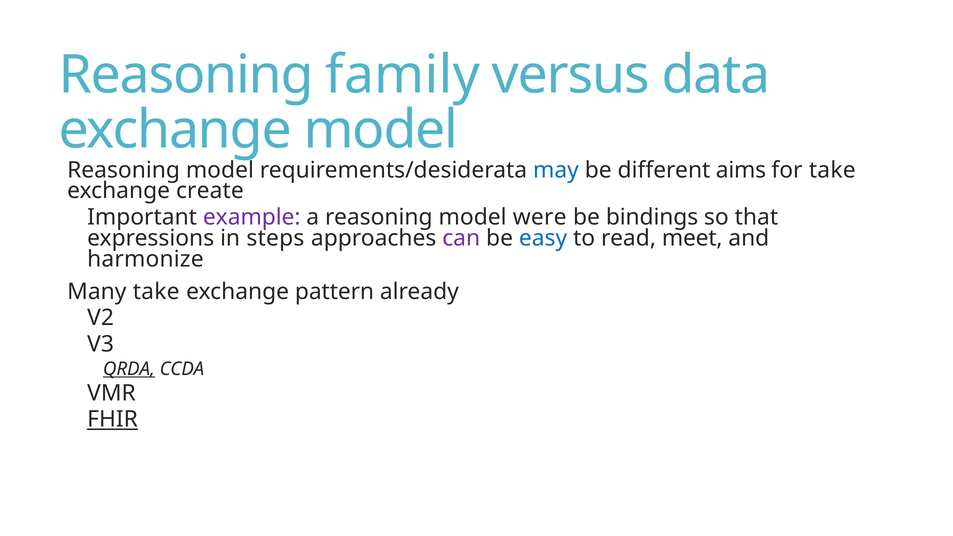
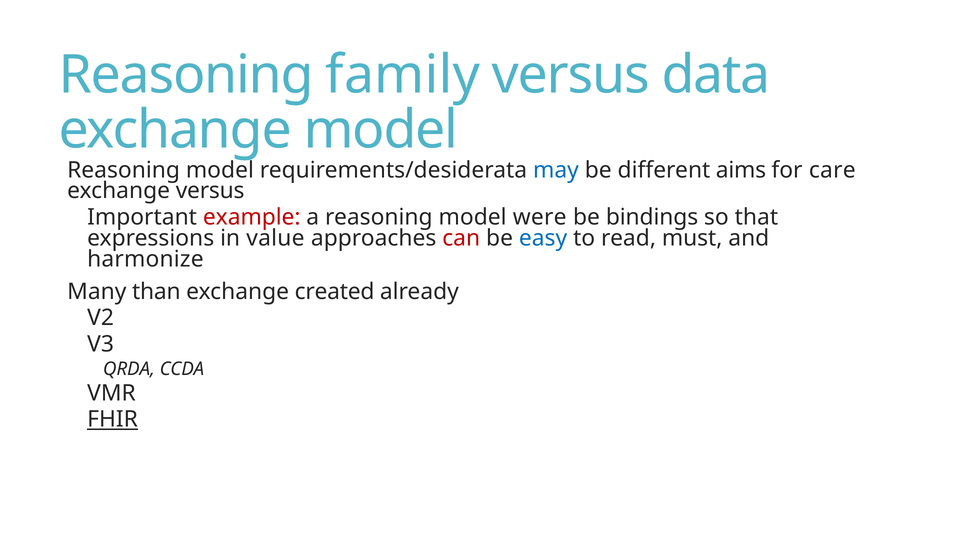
for take: take -> care
exchange create: create -> versus
example colour: purple -> red
steps: steps -> value
can colour: purple -> red
meet: meet -> must
Many take: take -> than
pattern: pattern -> created
QRDA underline: present -> none
